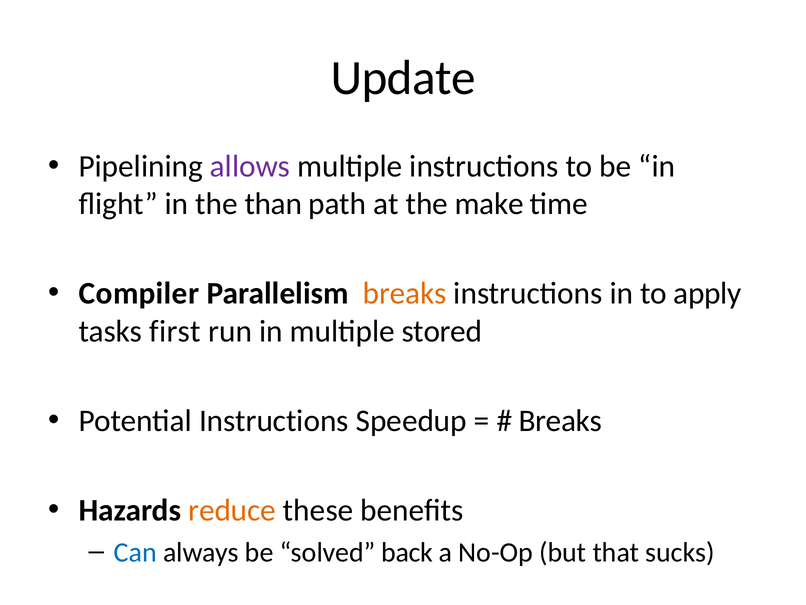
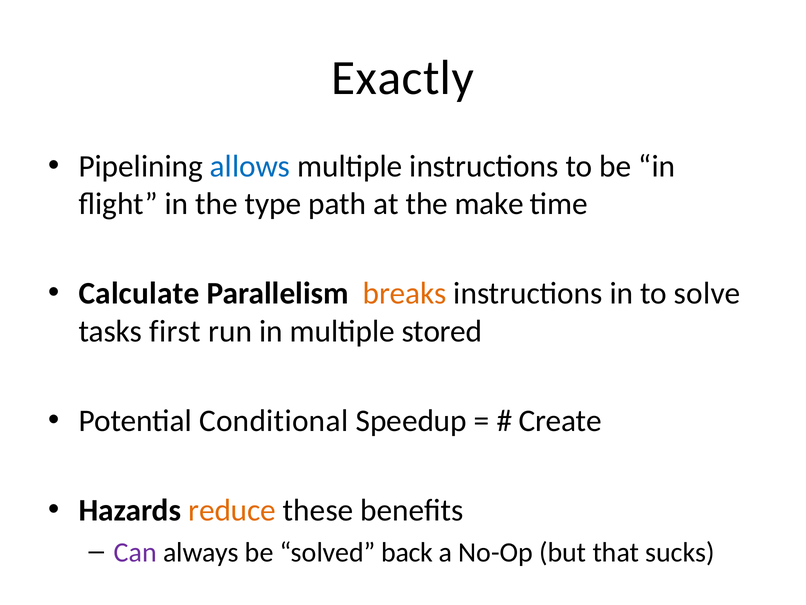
Update: Update -> Exactly
allows colour: purple -> blue
than: than -> type
Compiler: Compiler -> Calculate
apply: apply -> solve
Potential Instructions: Instructions -> Conditional
Breaks at (560, 421): Breaks -> Create
Can colour: blue -> purple
